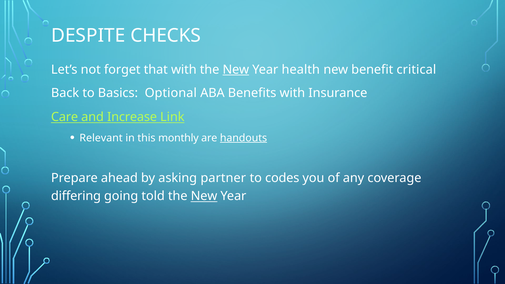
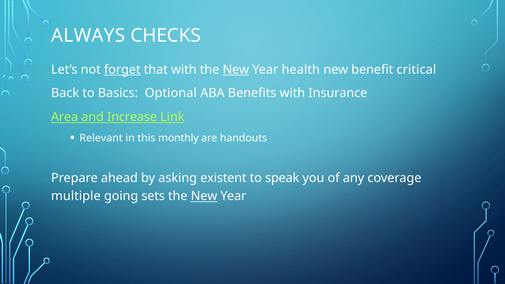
DESPITE: DESPITE -> ALWAYS
forget underline: none -> present
Care: Care -> Area
handouts underline: present -> none
partner: partner -> existent
codes: codes -> speak
differing: differing -> multiple
told: told -> sets
